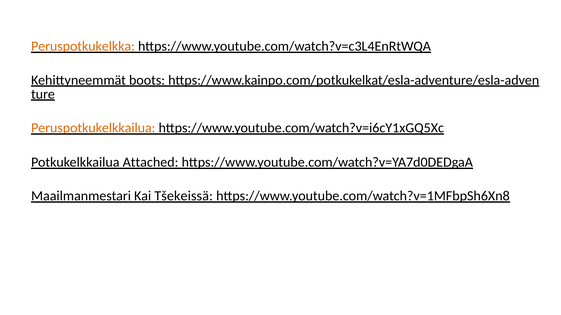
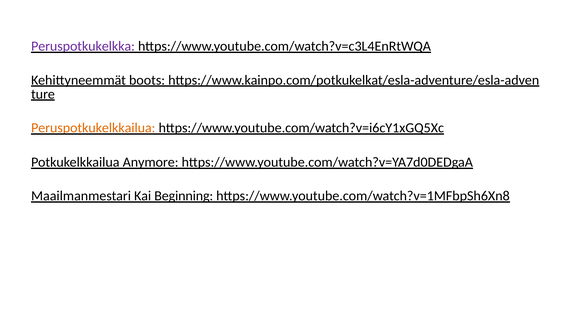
Peruspotkukelkka colour: orange -> purple
Attached: Attached -> Anymore
Tšekeissä: Tšekeissä -> Beginning
